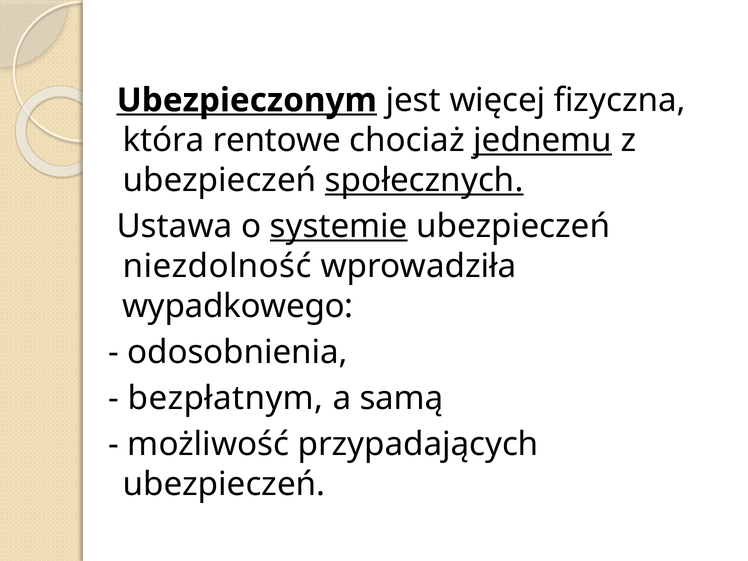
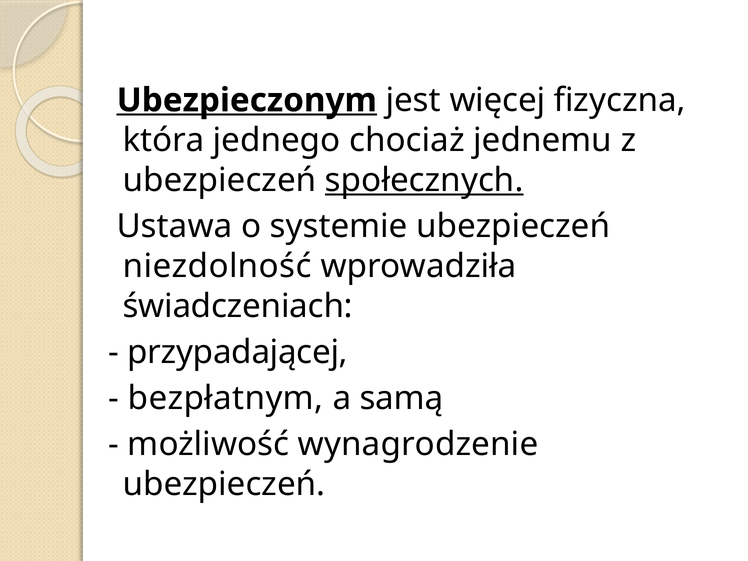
rentowe: rentowe -> jednego
jednemu underline: present -> none
systemie underline: present -> none
wypadkowego: wypadkowego -> świadczeniach
odosobnienia: odosobnienia -> przypadającej
przypadających: przypadających -> wynagrodzenie
